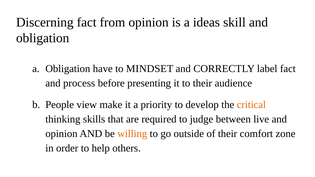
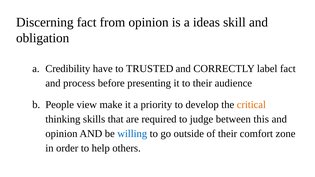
a Obligation: Obligation -> Credibility
MINDSET: MINDSET -> TRUSTED
live: live -> this
willing colour: orange -> blue
